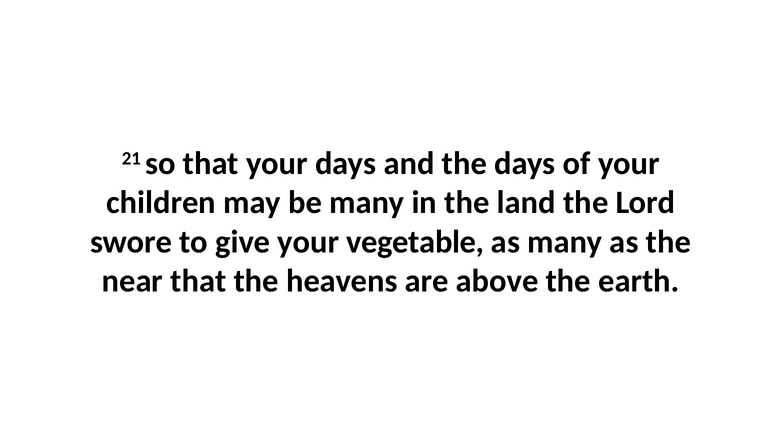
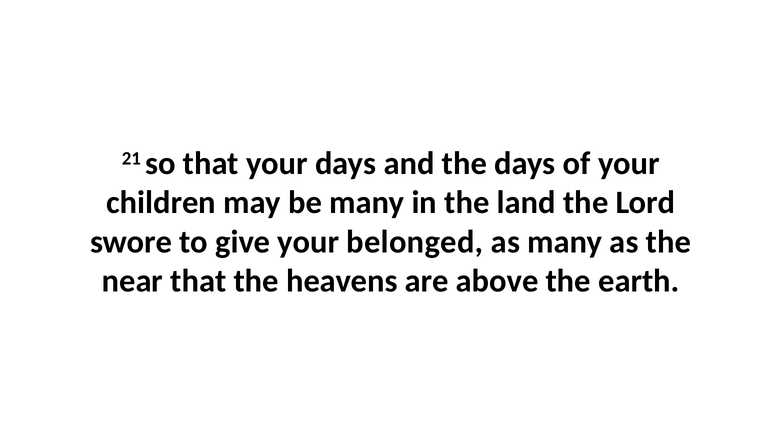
vegetable: vegetable -> belonged
